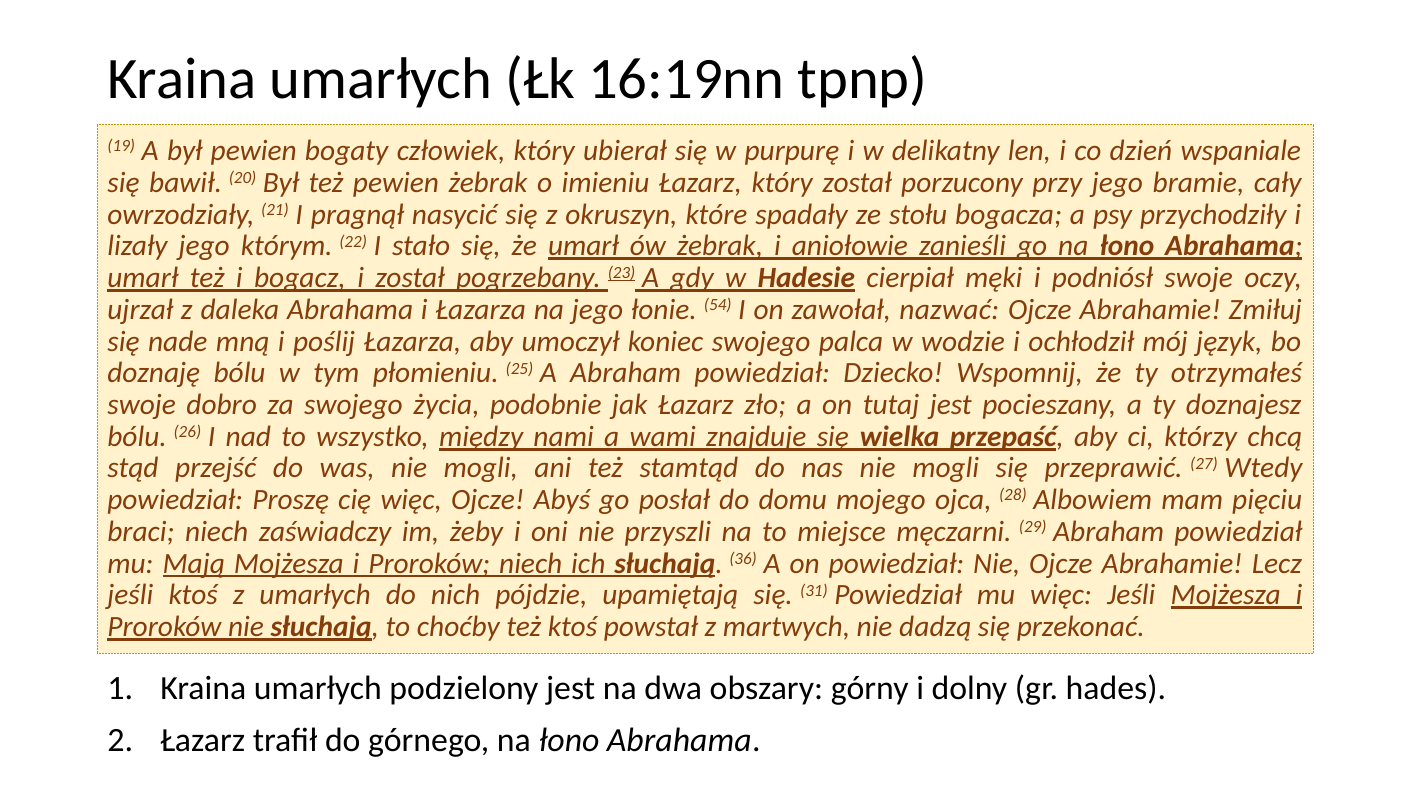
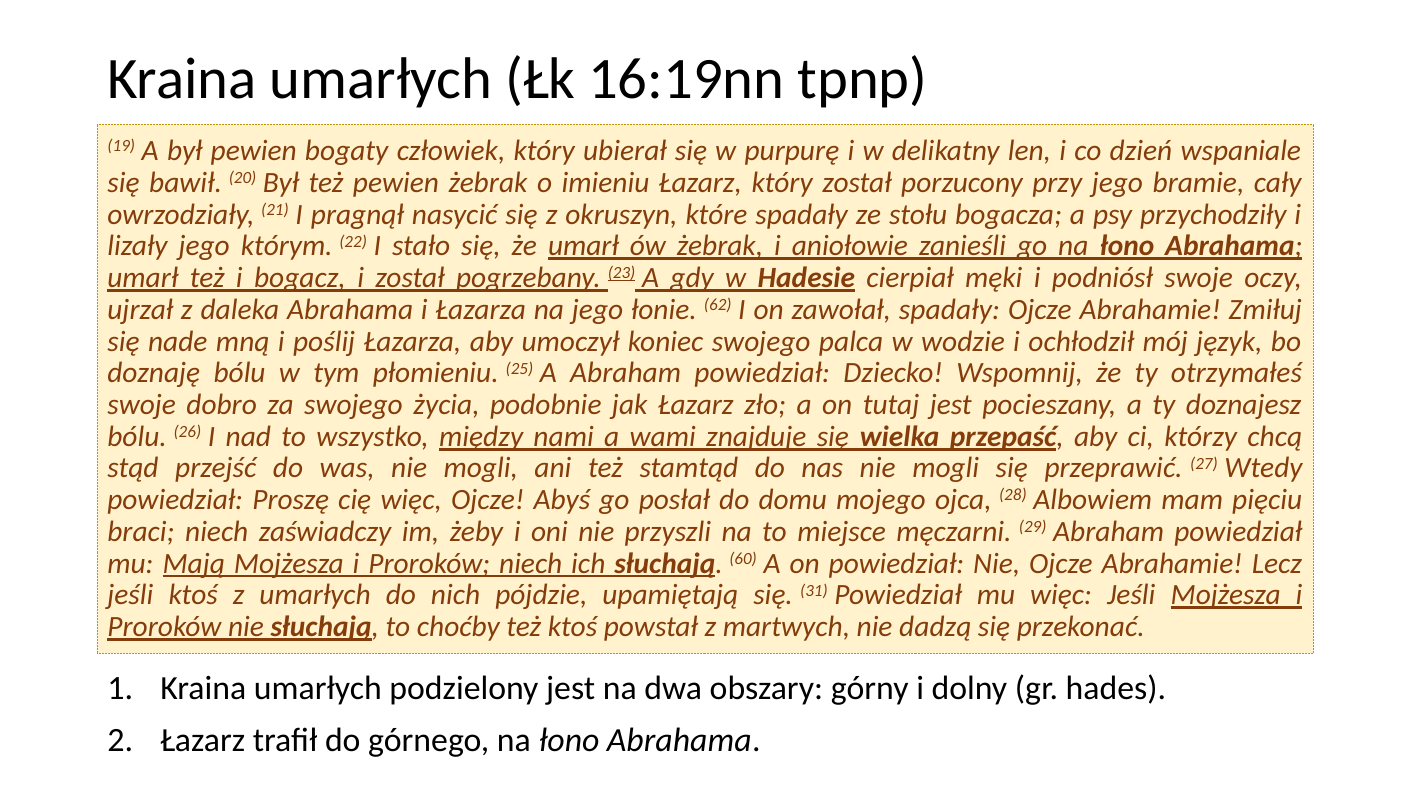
54: 54 -> 62
zawołał nazwać: nazwać -> spadały
36: 36 -> 60
